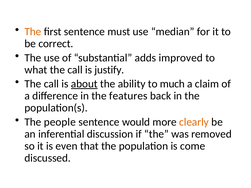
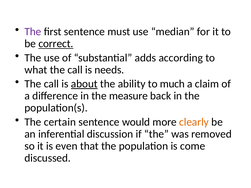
The at (33, 32) colour: orange -> purple
correct underline: none -> present
improved: improved -> according
justify: justify -> needs
features: features -> measure
people: people -> certain
